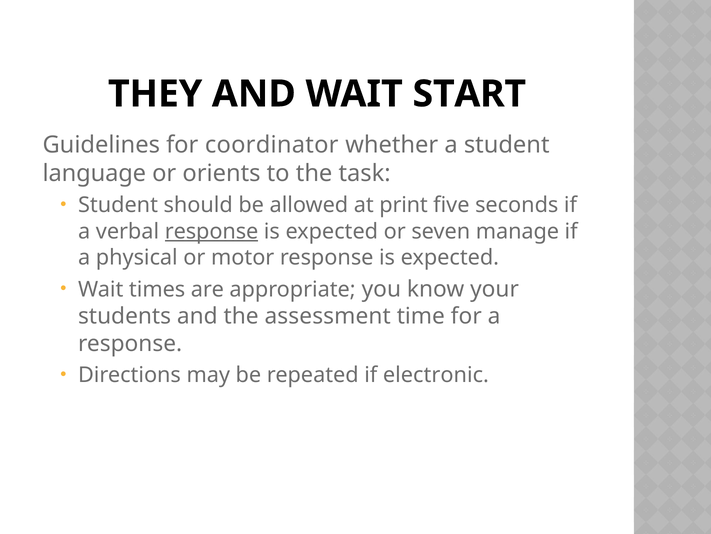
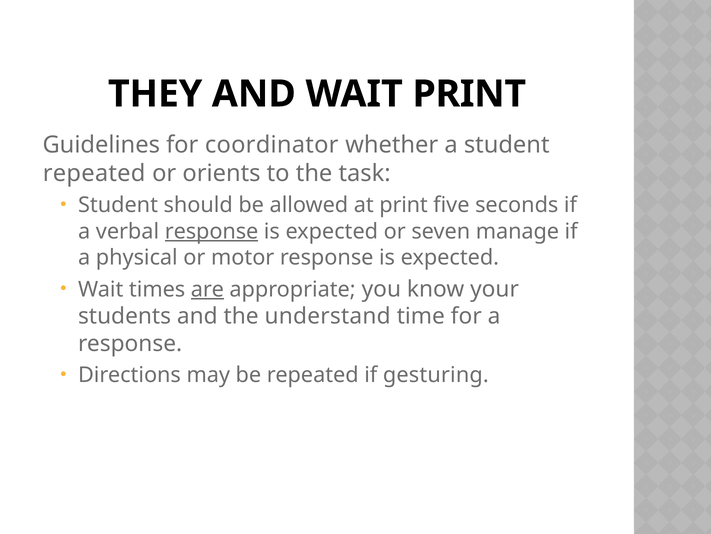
WAIT START: START -> PRINT
language at (94, 173): language -> repeated
are underline: none -> present
assessment: assessment -> understand
electronic: electronic -> gesturing
